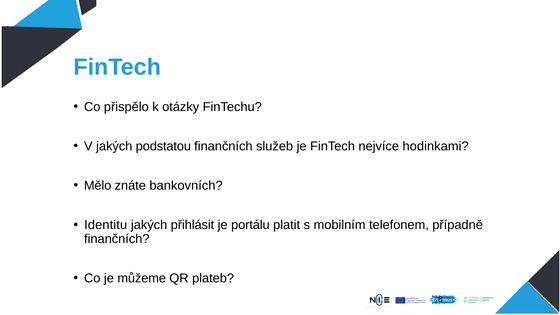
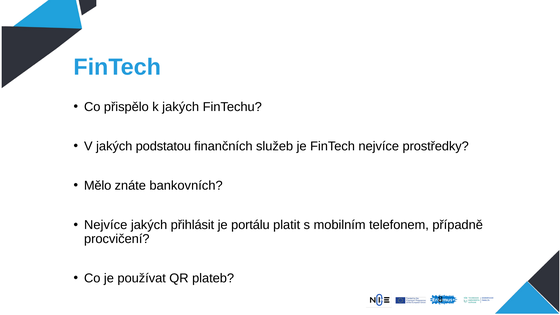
k otázky: otázky -> jakých
hodinkami: hodinkami -> prostředky
Identitu at (106, 225): Identitu -> Nejvíce
finančních at (117, 239): finančních -> procvičení
můžeme: můžeme -> používat
